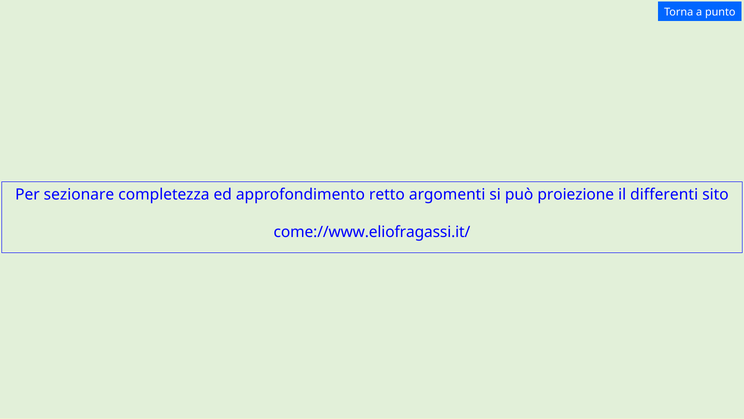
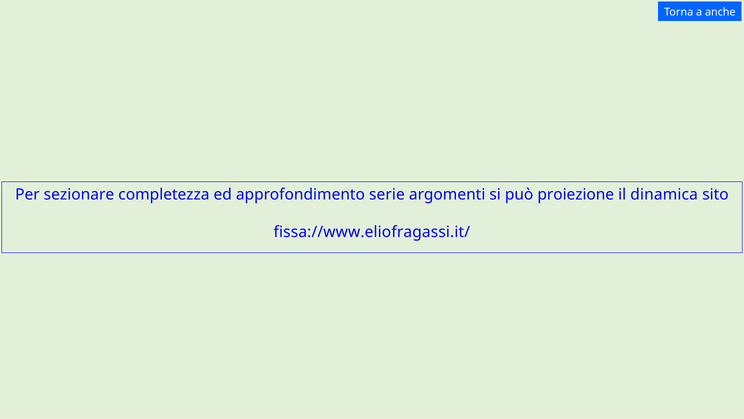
punto: punto -> anche
retto: retto -> serie
differenti: differenti -> dinamica
come://www.eliofragassi.it/: come://www.eliofragassi.it/ -> fissa://www.eliofragassi.it/
